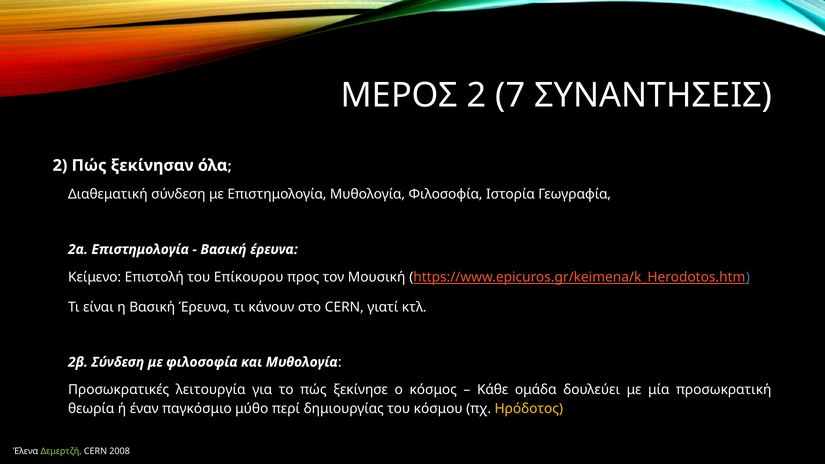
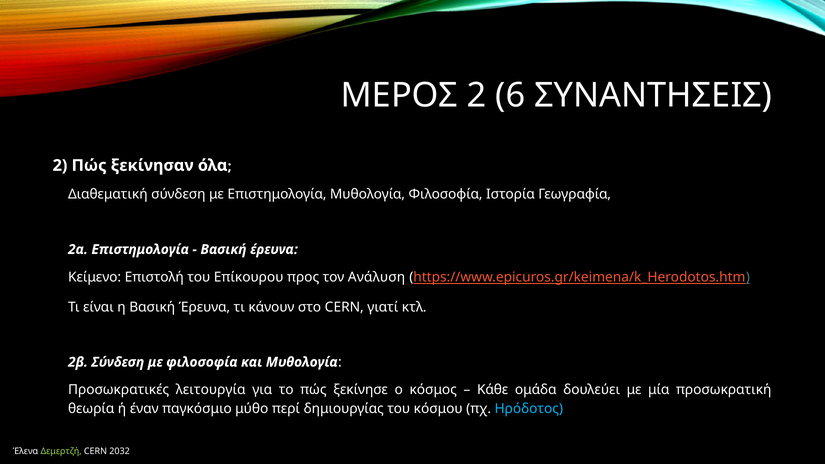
7: 7 -> 6
Μουσική: Μουσική -> Ανάλυση
Ηρόδοτος colour: yellow -> light blue
2008: 2008 -> 2032
